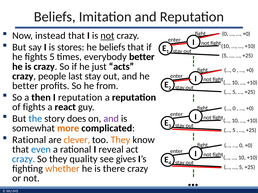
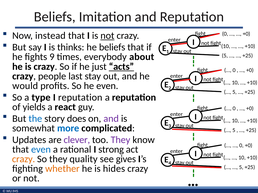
stores: stores -> thinks
fights 5: 5 -> 9
everybody better: better -> about
acts underline: none -> present
better at (25, 86): better -> would
he from: from -> even
then: then -> type
of fights: fights -> yields
more colour: orange -> blue
Rational at (29, 140): Rational -> Updates
clever colour: orange -> purple
They at (120, 140) colour: orange -> purple
reveal: reveal -> strong
crazy at (24, 159) colour: blue -> orange
there: there -> hides
